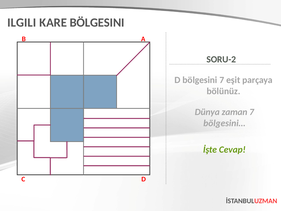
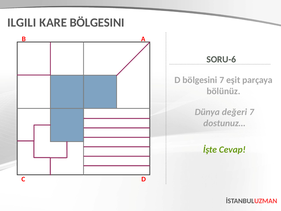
SORU-2: SORU-2 -> SORU-6
zaman: zaman -> değeri
bölgesini…: bölgesini… -> dostunuz…
